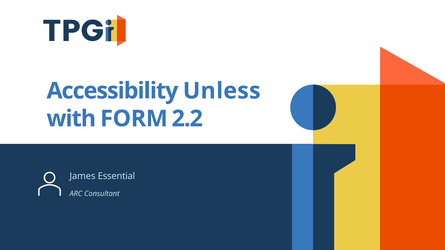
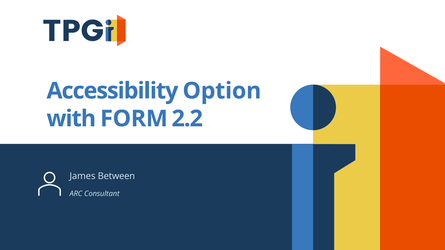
Unless: Unless -> Option
Essential: Essential -> Between
